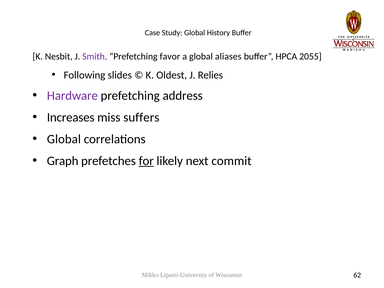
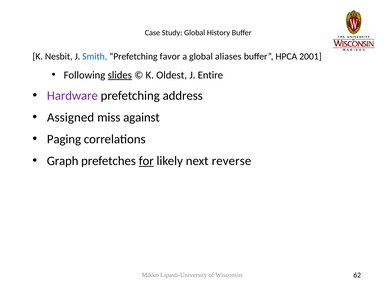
Smith colour: purple -> blue
2055: 2055 -> 2001
slides underline: none -> present
Relies: Relies -> Entire
Increases: Increases -> Assigned
suffers: suffers -> against
Global at (64, 139): Global -> Paging
commit: commit -> reverse
